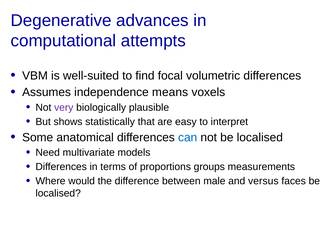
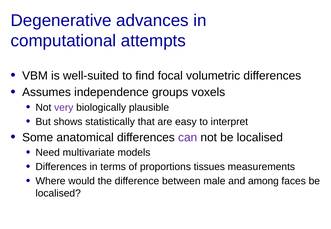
means: means -> groups
can colour: blue -> purple
groups: groups -> tissues
versus: versus -> among
